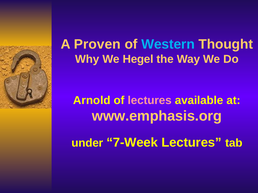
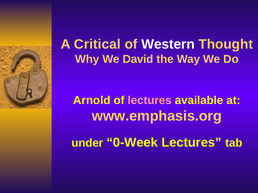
Proven: Proven -> Critical
Western colour: light blue -> white
Hegel: Hegel -> David
7-Week: 7-Week -> 0-Week
